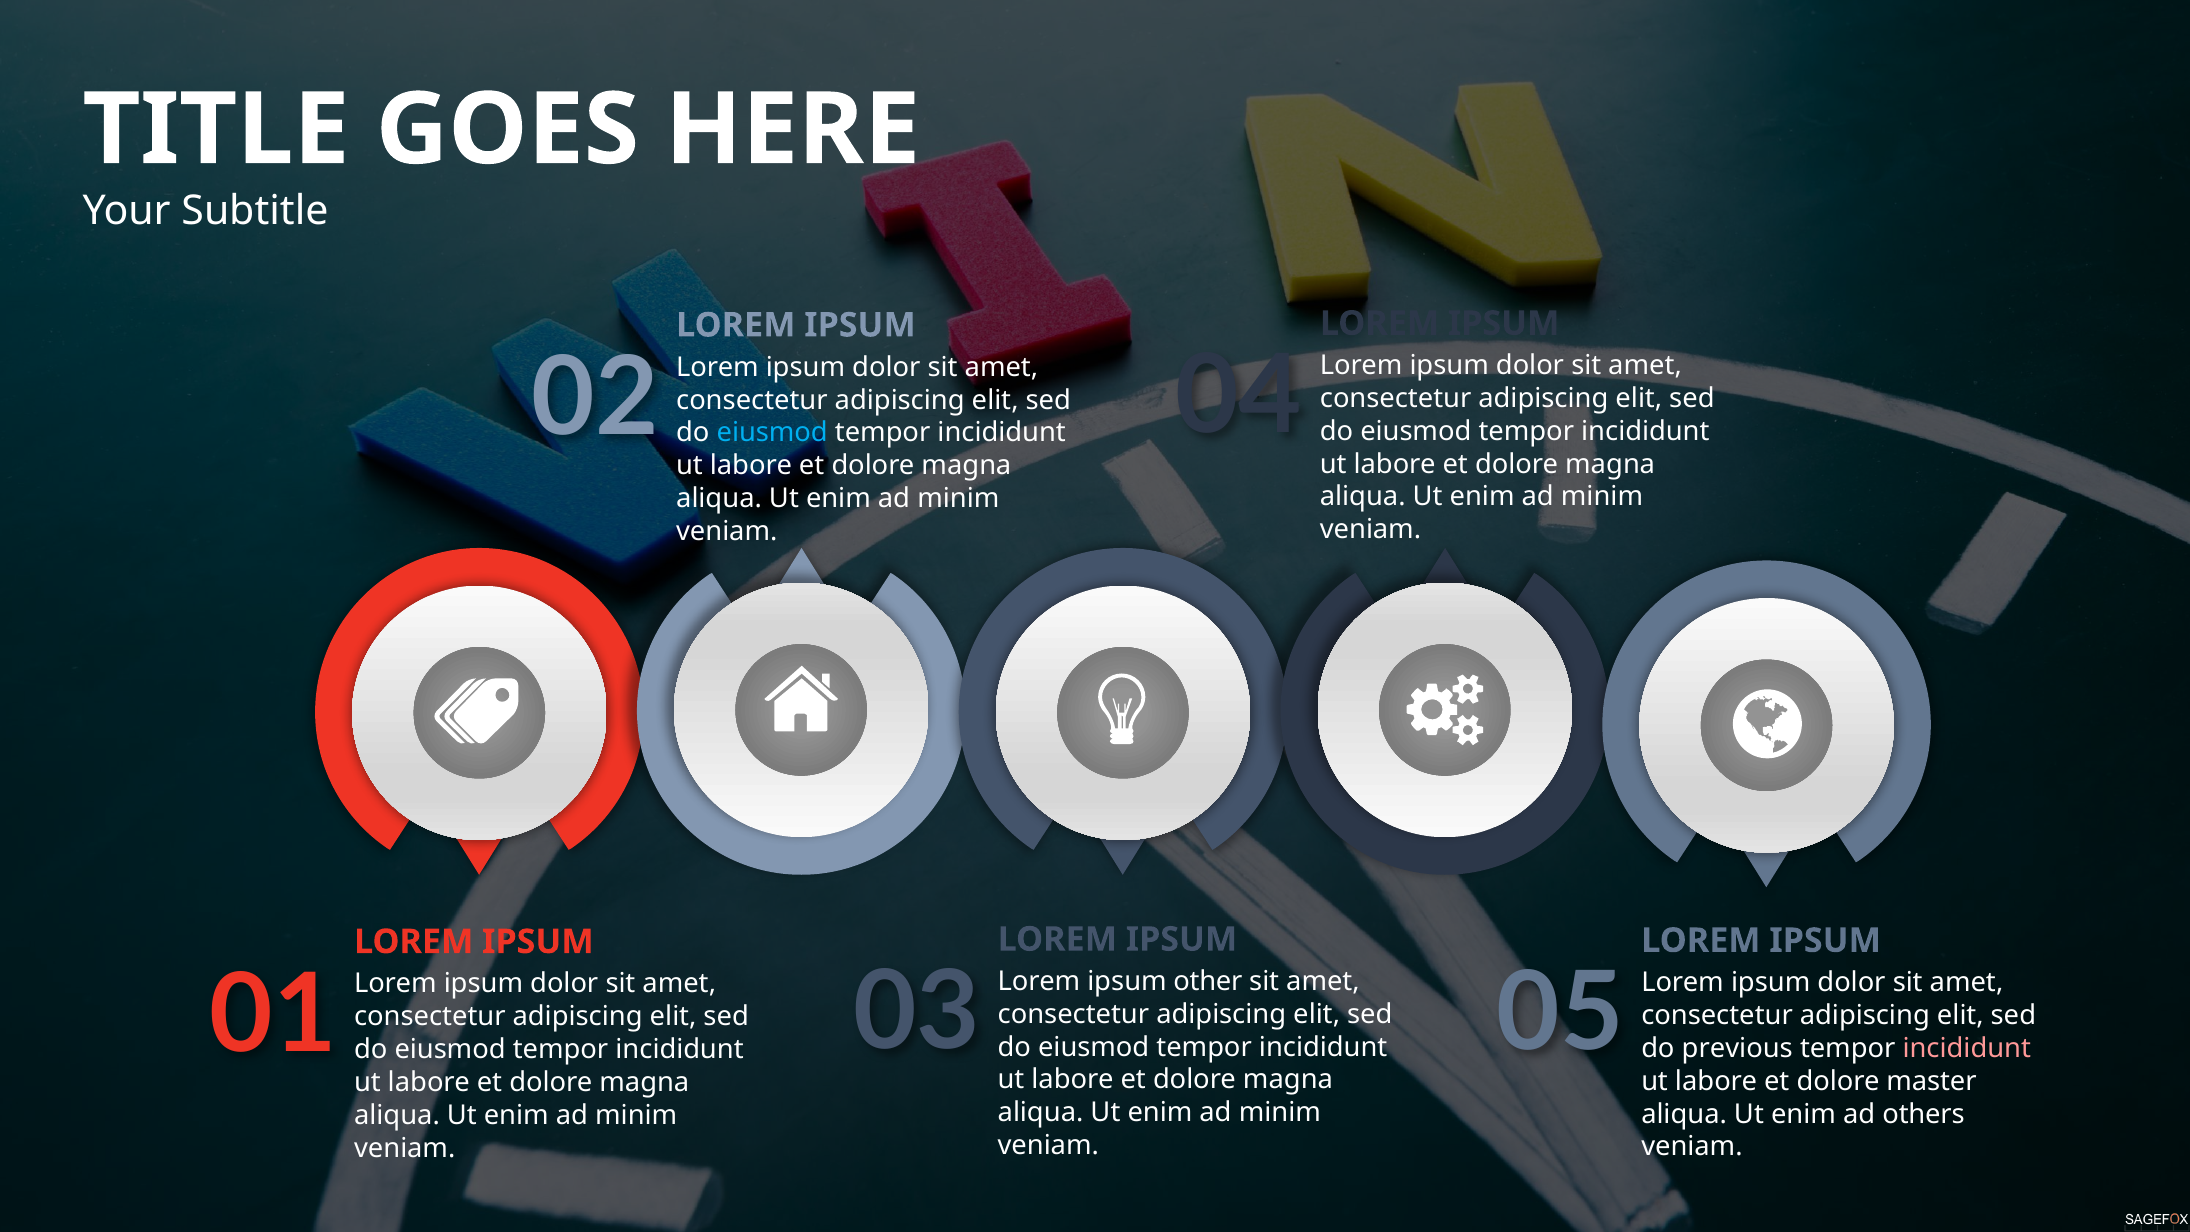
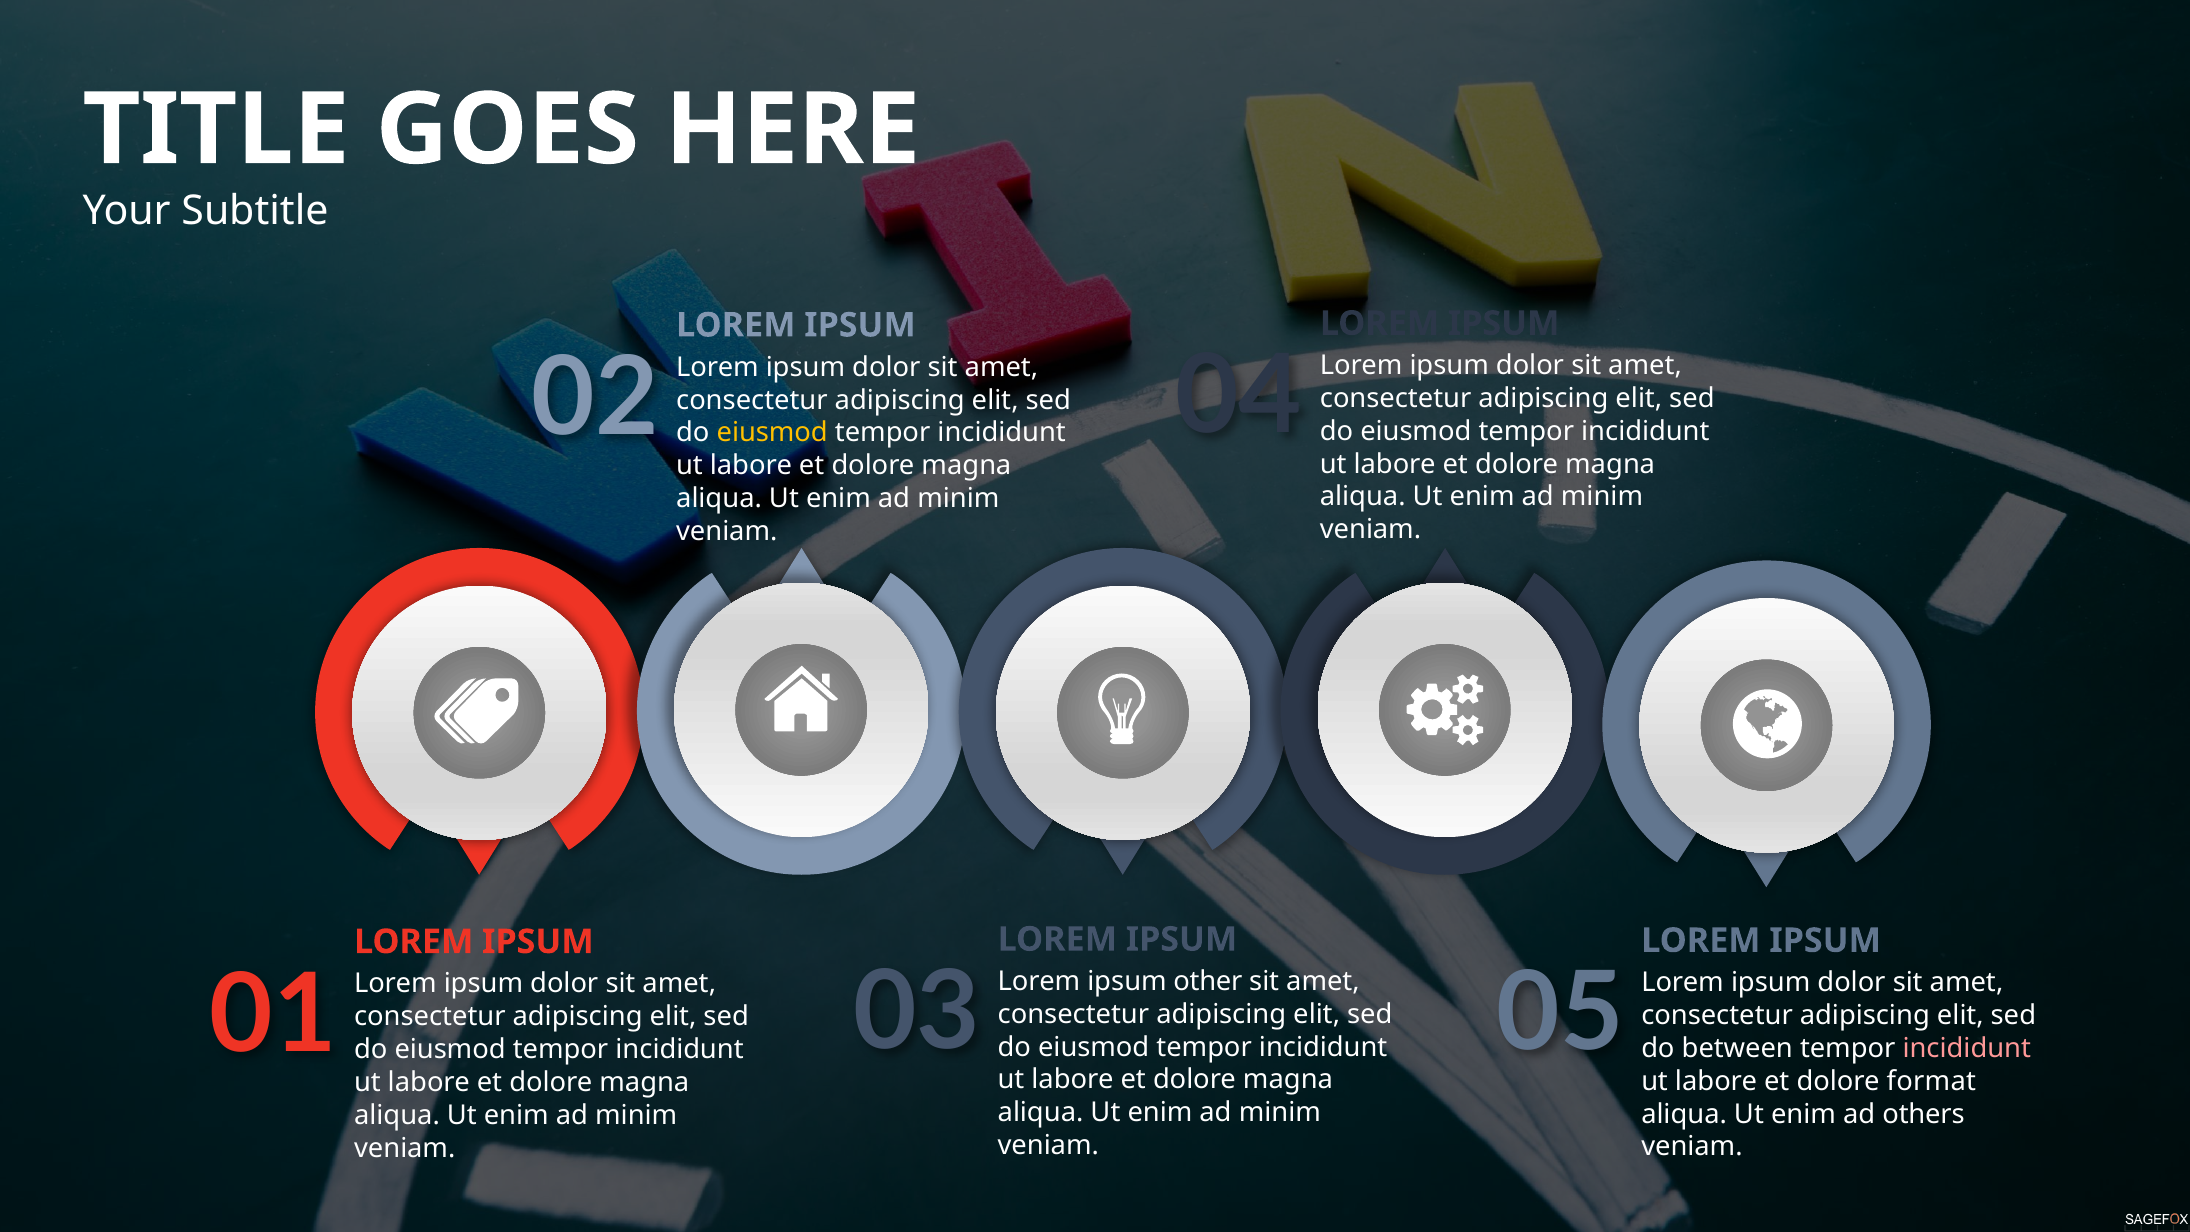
eiusmod at (772, 433) colour: light blue -> yellow
previous: previous -> between
master: master -> format
